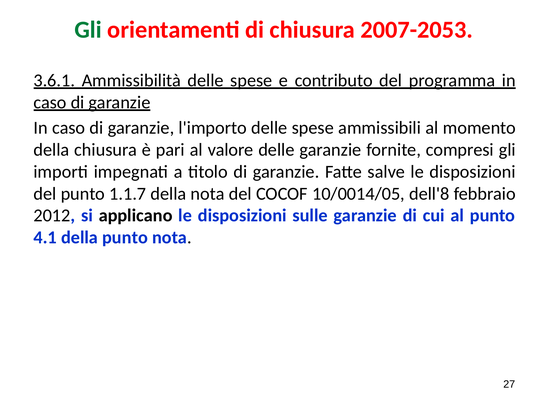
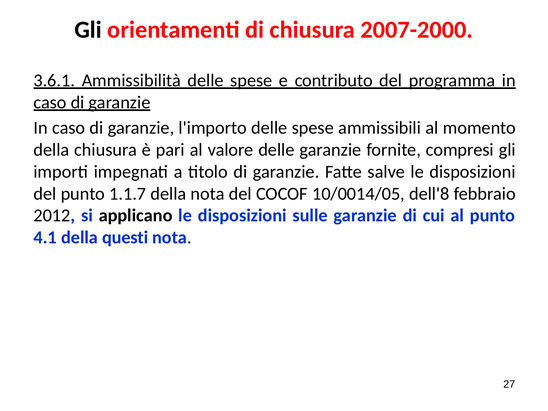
Gli colour: green -> black
2007-2053: 2007-2053 -> 2007-2000
della punto: punto -> questi
